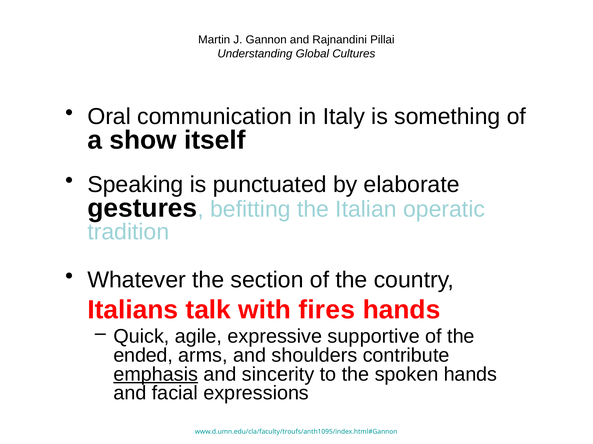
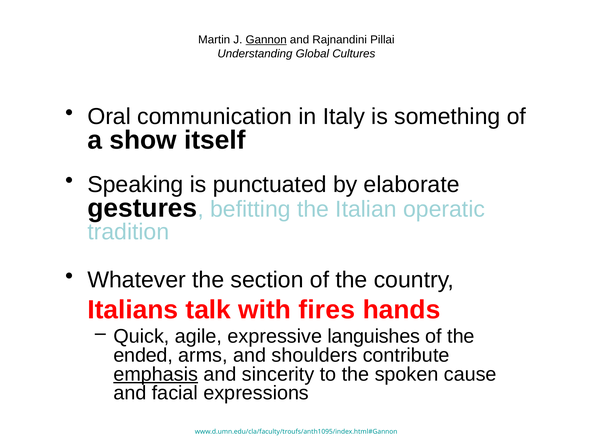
Gannon underline: none -> present
supportive: supportive -> languishes
spoken hands: hands -> cause
